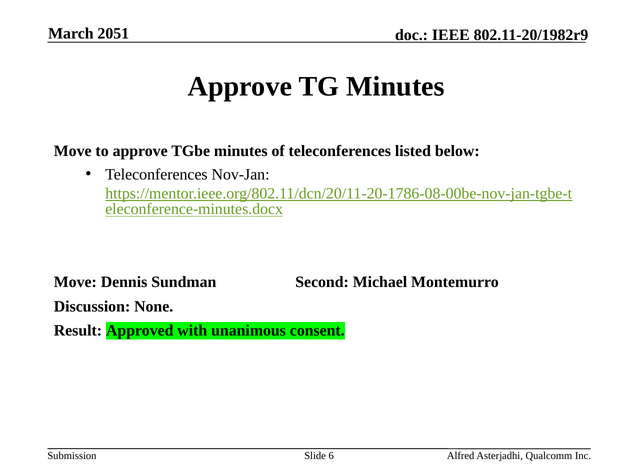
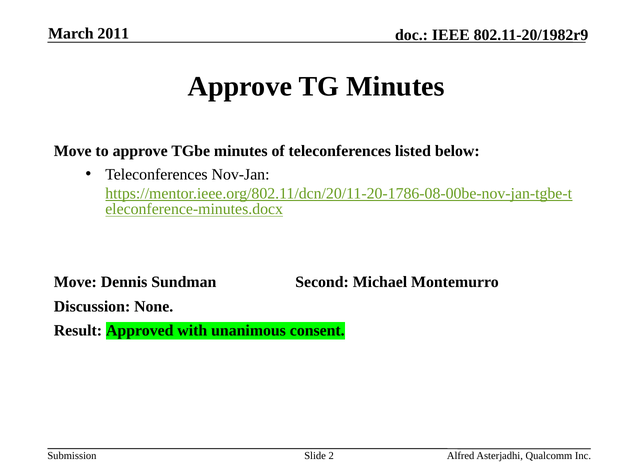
2051: 2051 -> 2011
6: 6 -> 2
